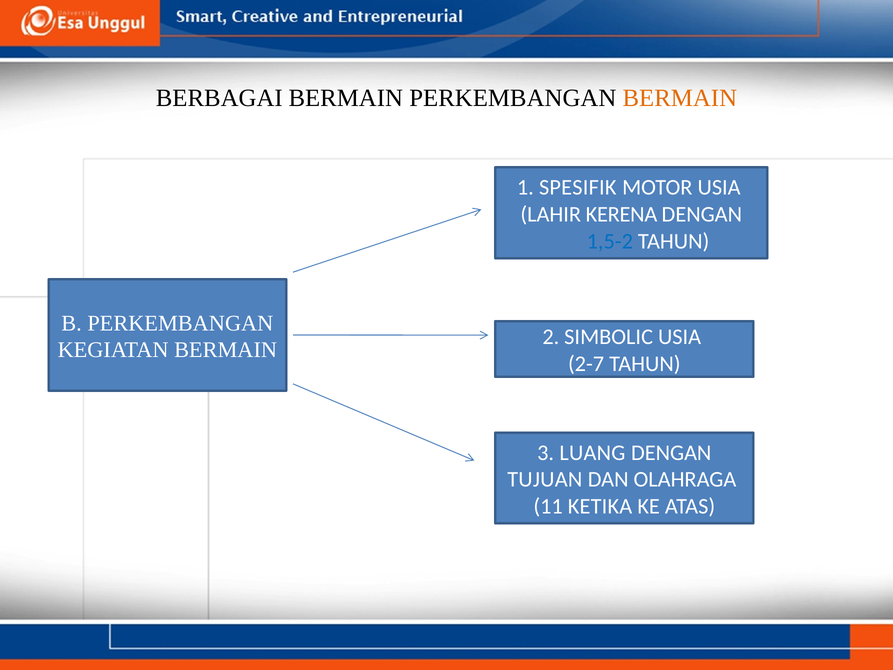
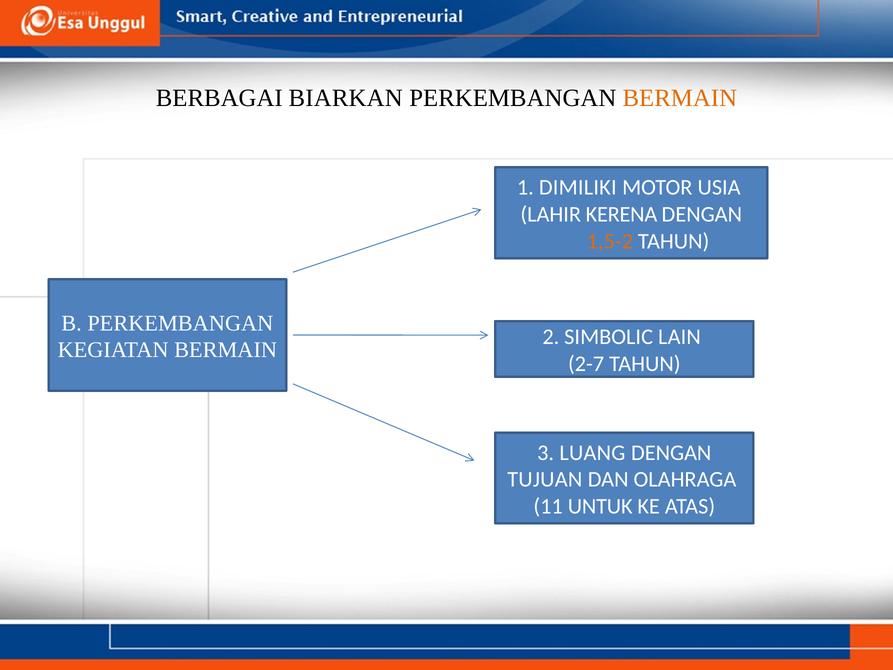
BERBAGAI BERMAIN: BERMAIN -> BIARKAN
SPESIFIK: SPESIFIK -> DIMILIKI
1,5-2 colour: blue -> orange
SIMBOLIC USIA: USIA -> LAIN
KETIKA: KETIKA -> UNTUK
